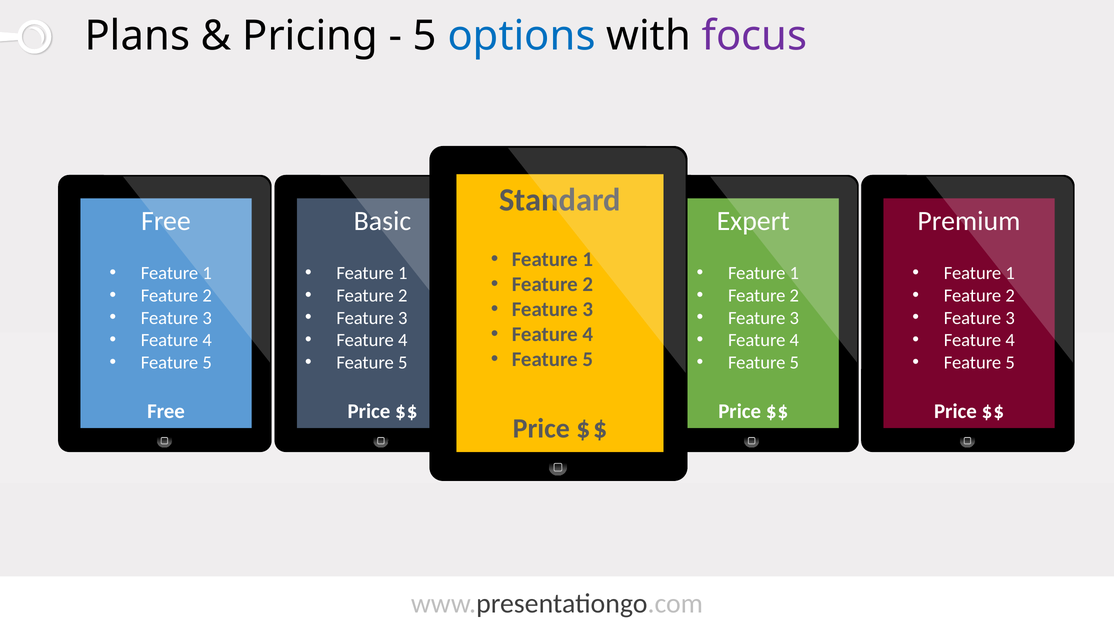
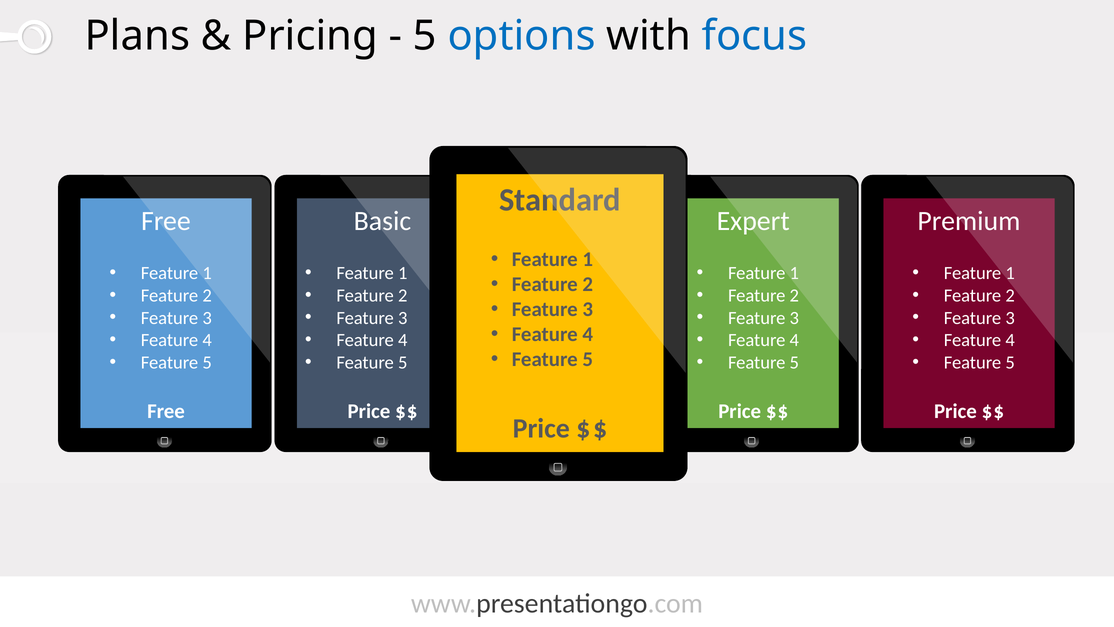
focus colour: purple -> blue
